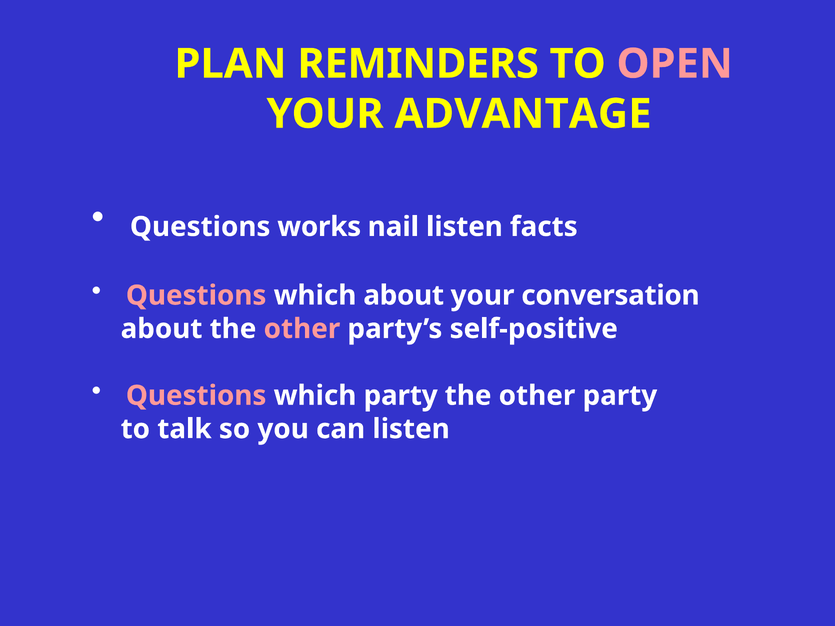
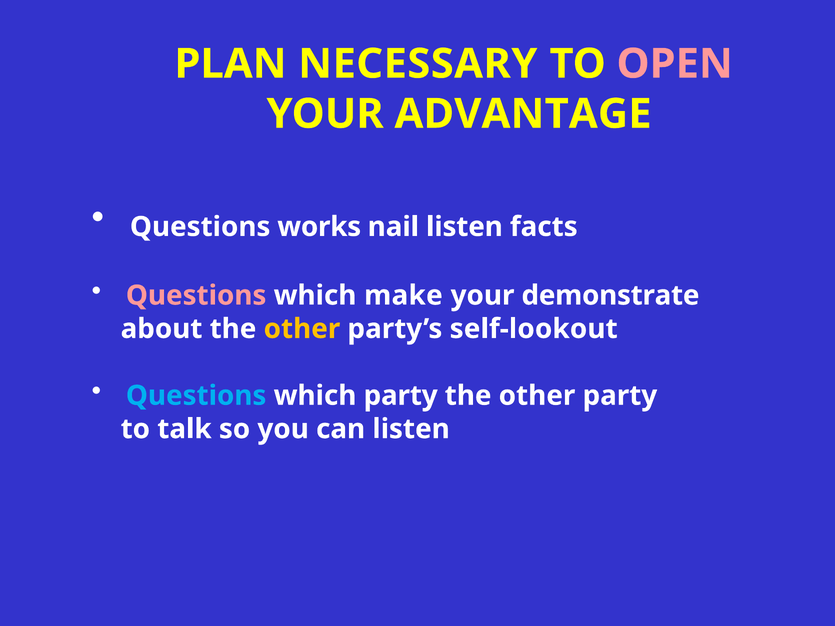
REMINDERS: REMINDERS -> NECESSARY
which about: about -> make
conversation: conversation -> demonstrate
other at (302, 329) colour: pink -> yellow
self-positive: self-positive -> self-lookout
Questions at (196, 396) colour: pink -> light blue
